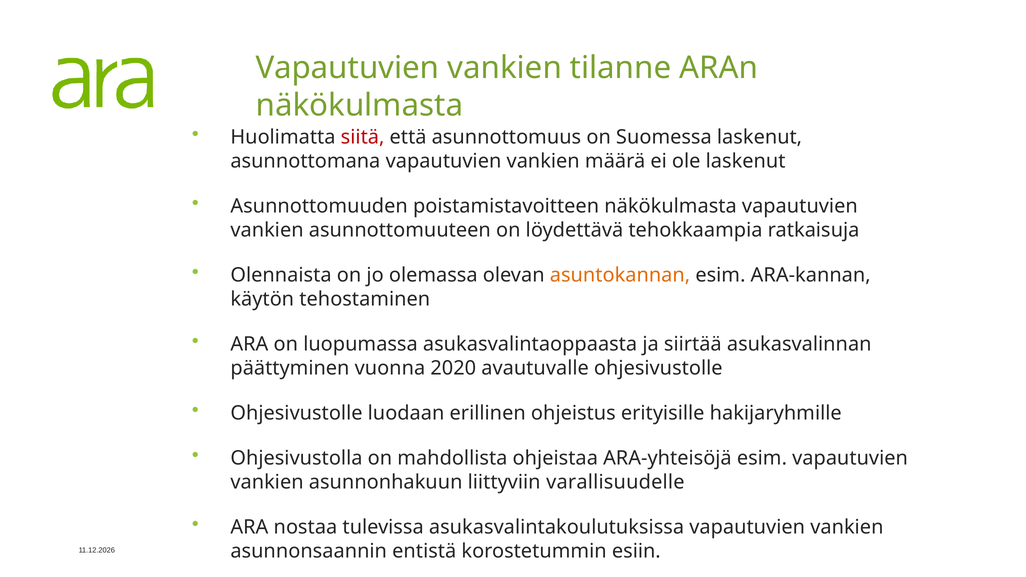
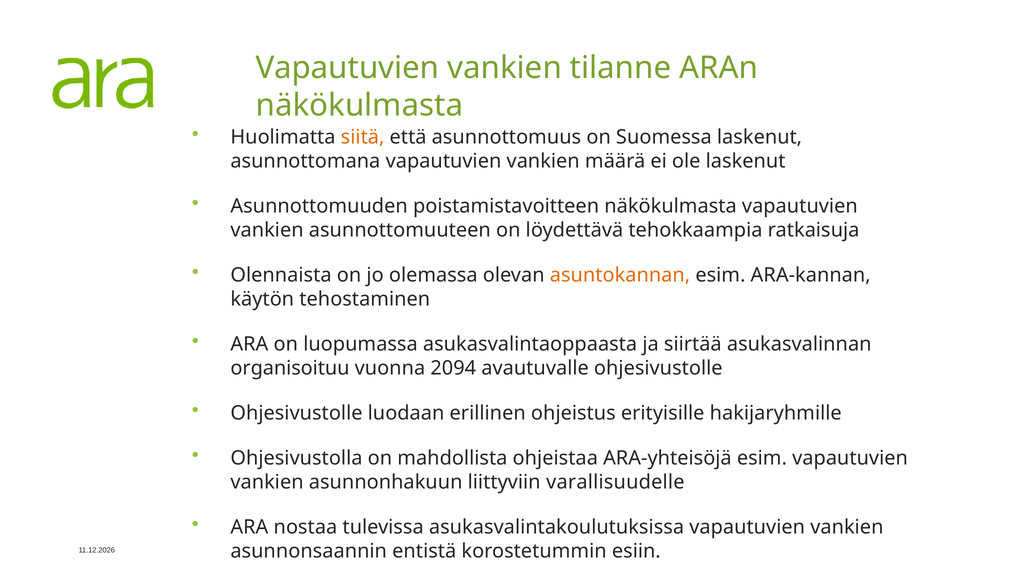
siitä colour: red -> orange
päättyminen: päättyminen -> organisoituu
2020: 2020 -> 2094
